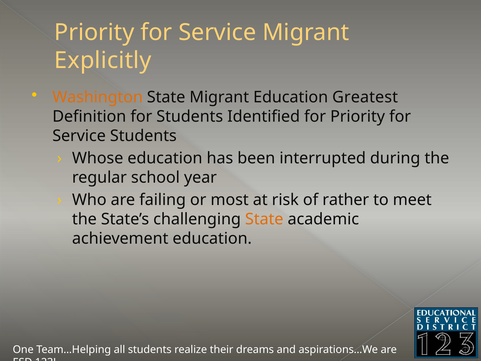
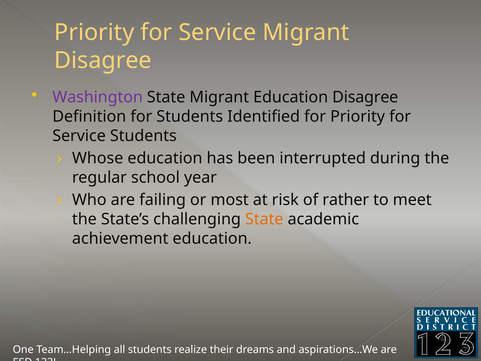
Explicitly at (103, 61): Explicitly -> Disagree
Washington colour: orange -> purple
Education Greatest: Greatest -> Disagree
